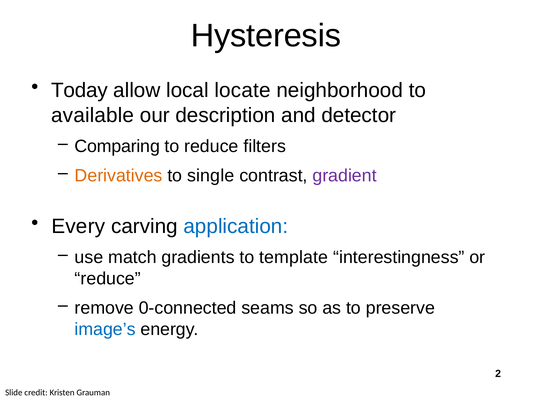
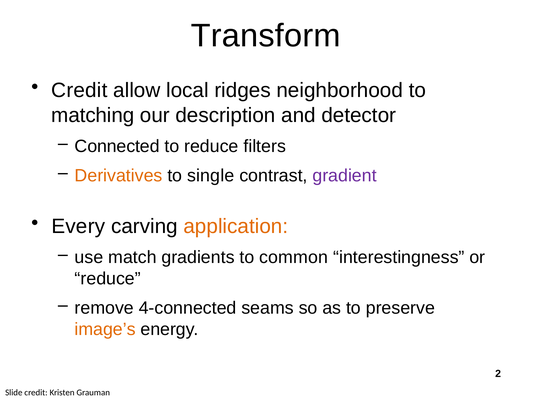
Hysteresis: Hysteresis -> Transform
Today at (80, 90): Today -> Credit
locate: locate -> ridges
available: available -> matching
Comparing: Comparing -> Connected
application colour: blue -> orange
template: template -> common
0-connected: 0-connected -> 4-connected
image’s colour: blue -> orange
